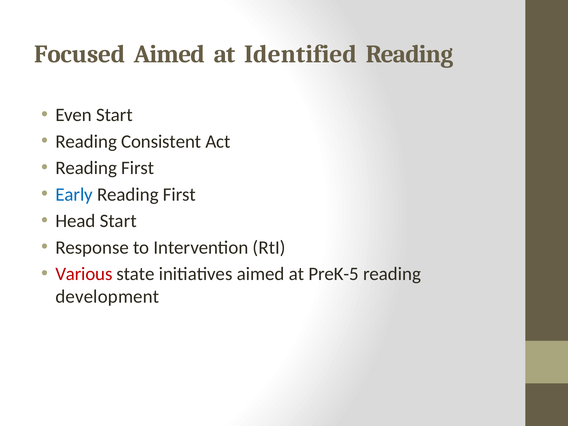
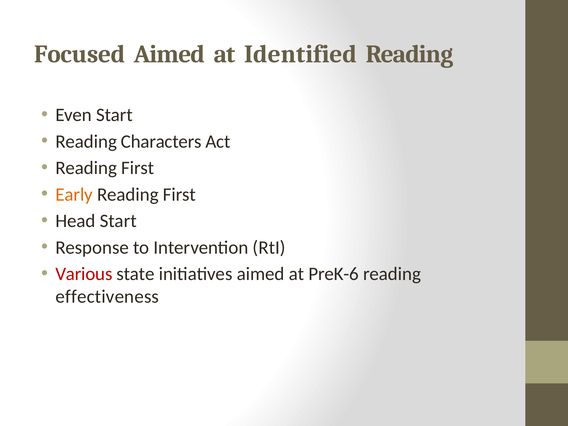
Consistent: Consistent -> Characters
Early colour: blue -> orange
PreK-5: PreK-5 -> PreK-6
development: development -> effectiveness
